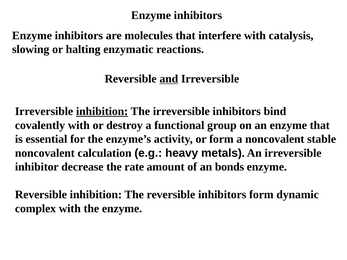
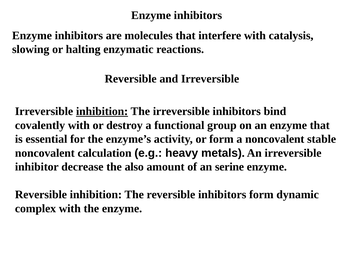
and underline: present -> none
rate: rate -> also
bonds: bonds -> serine
